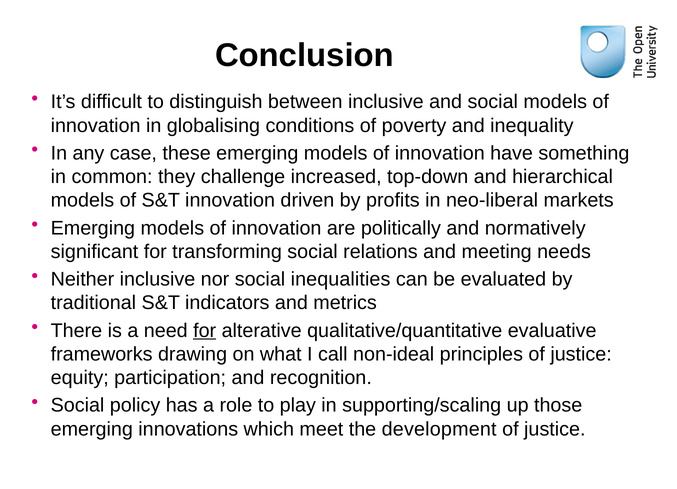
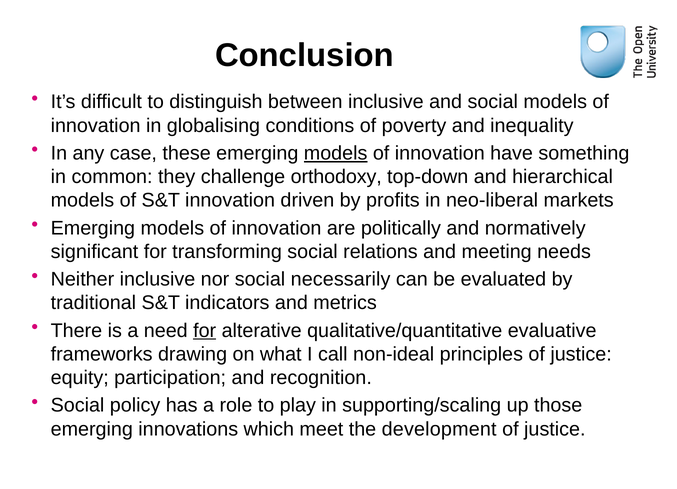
models at (336, 153) underline: none -> present
increased: increased -> orthodoxy
inequalities: inequalities -> necessarily
